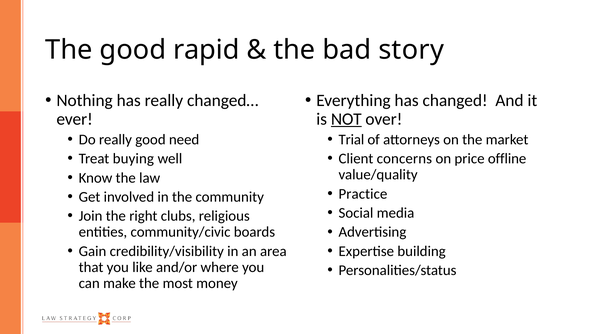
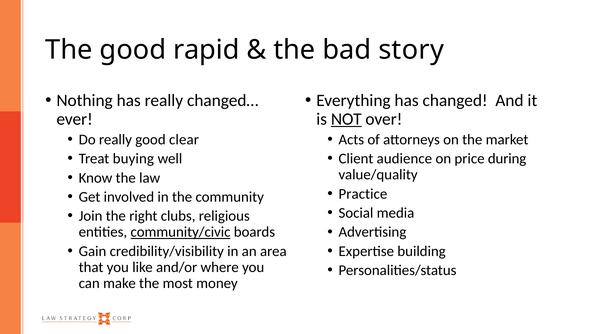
need: need -> clear
Trial: Trial -> Acts
concerns: concerns -> audience
offline: offline -> during
community/civic underline: none -> present
